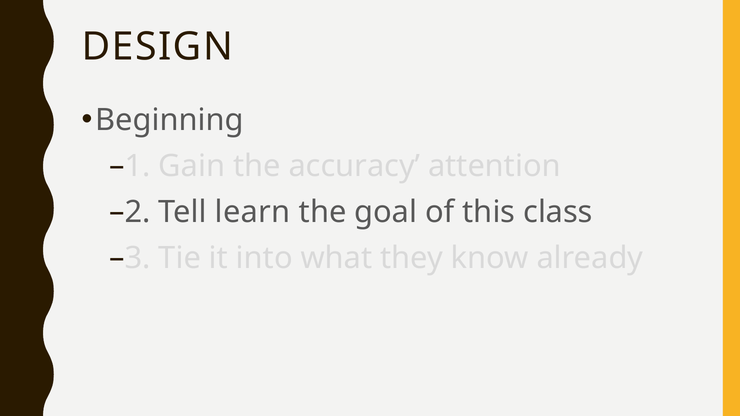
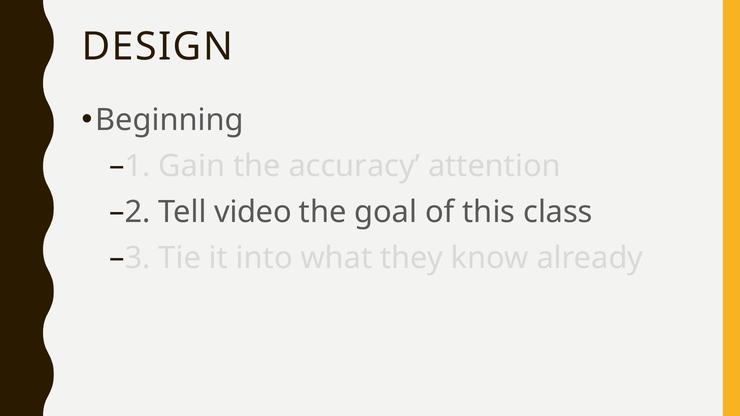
learn: learn -> video
